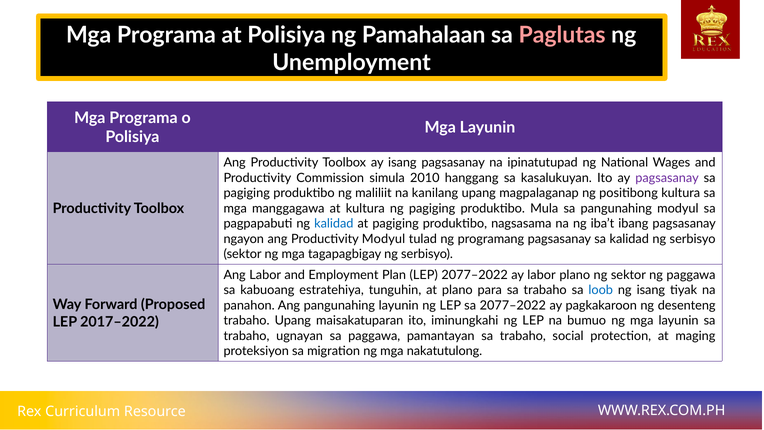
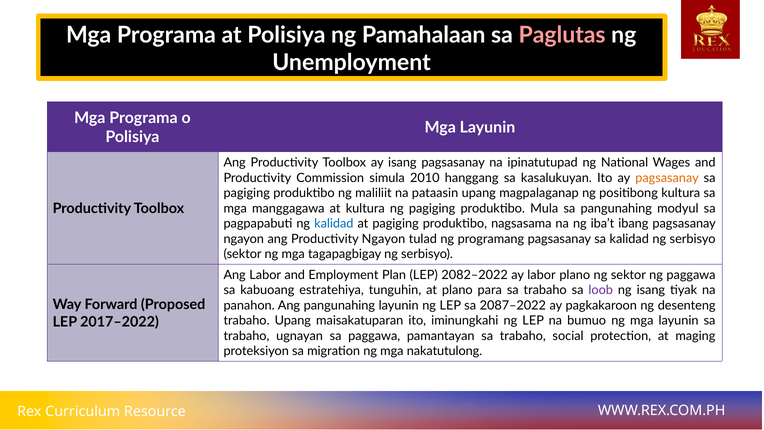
pagsasanay at (667, 178) colour: purple -> orange
kanilang: kanilang -> pataasin
Productivity Modyul: Modyul -> Ngayon
LEP 2077–2022: 2077–2022 -> 2082–2022
loob colour: blue -> purple
sa 2077–2022: 2077–2022 -> 2087–2022
